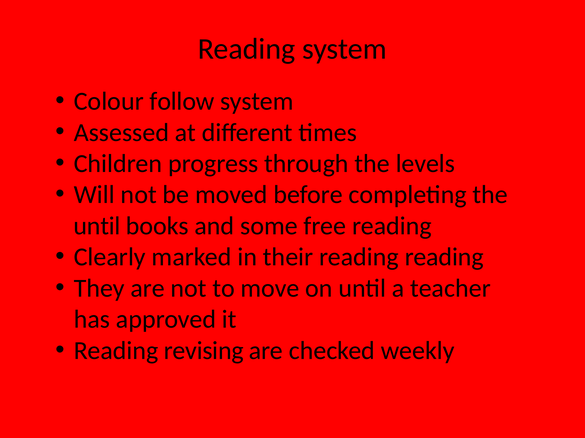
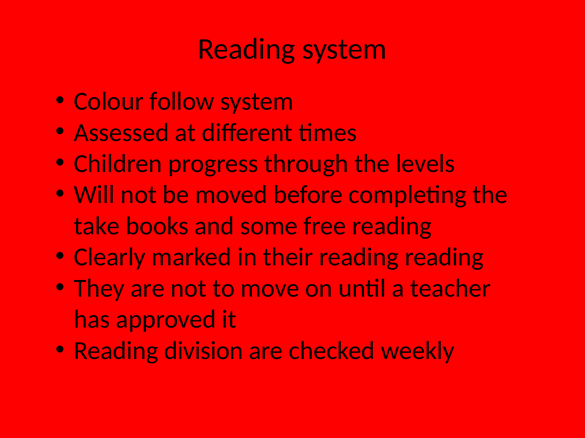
until at (97, 226): until -> take
revising: revising -> division
